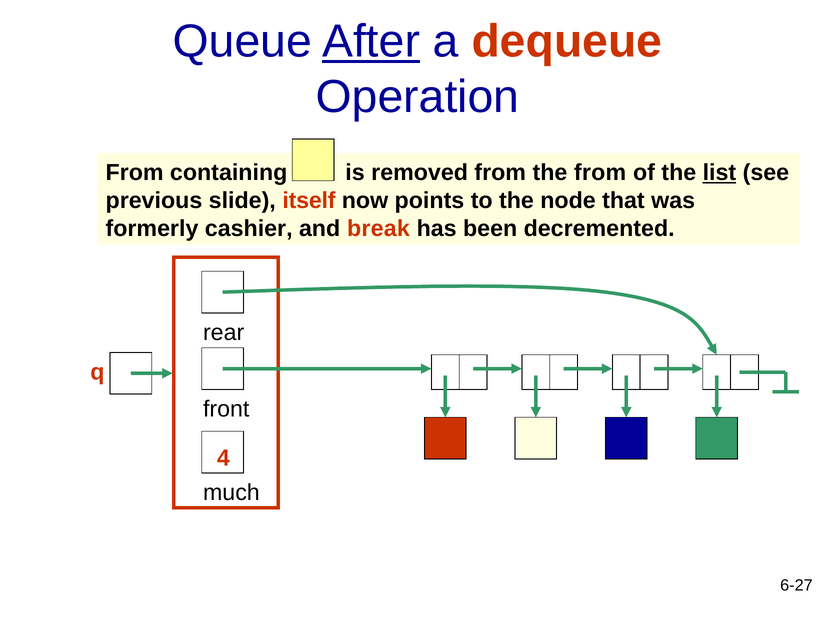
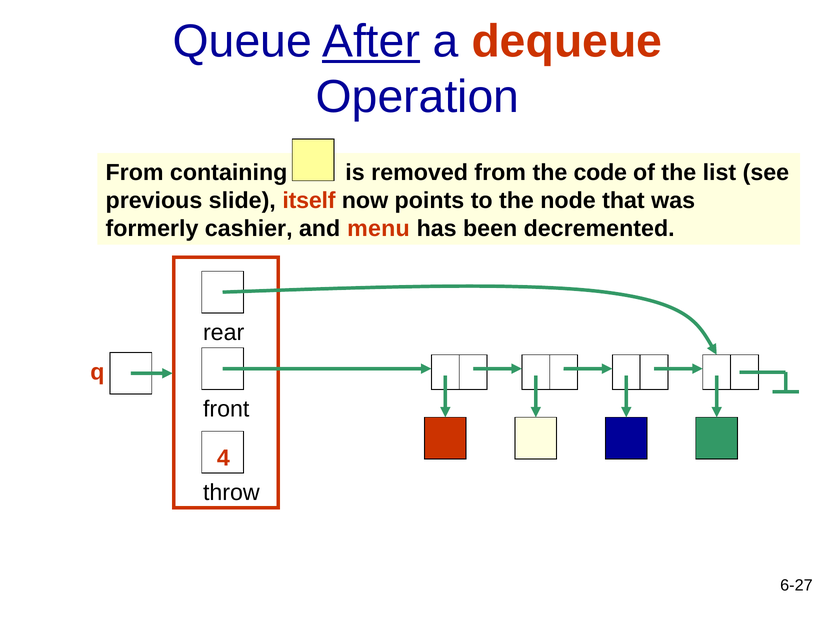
the from: from -> code
list underline: present -> none
break: break -> menu
much: much -> throw
